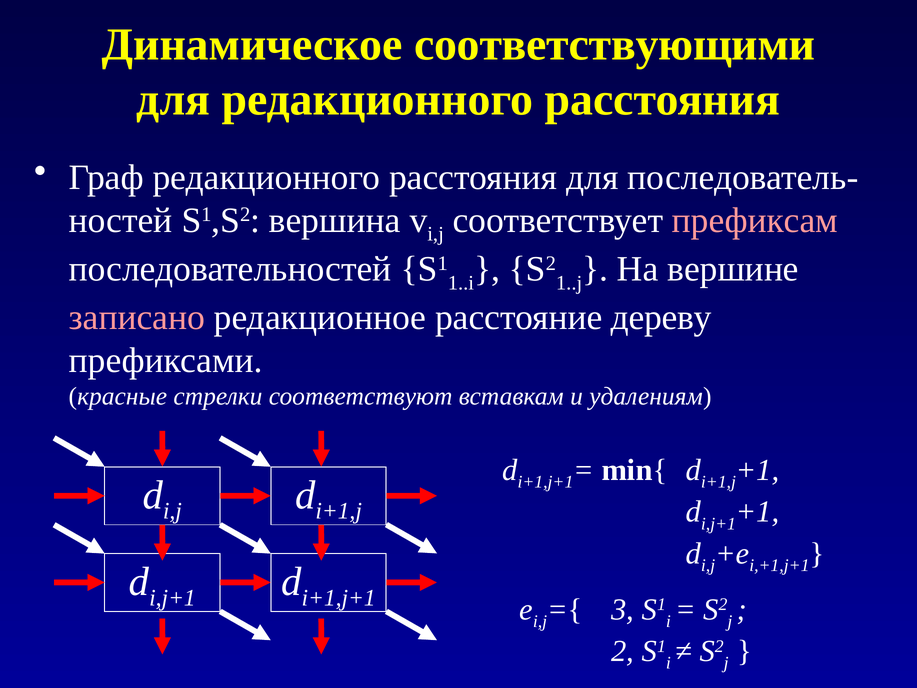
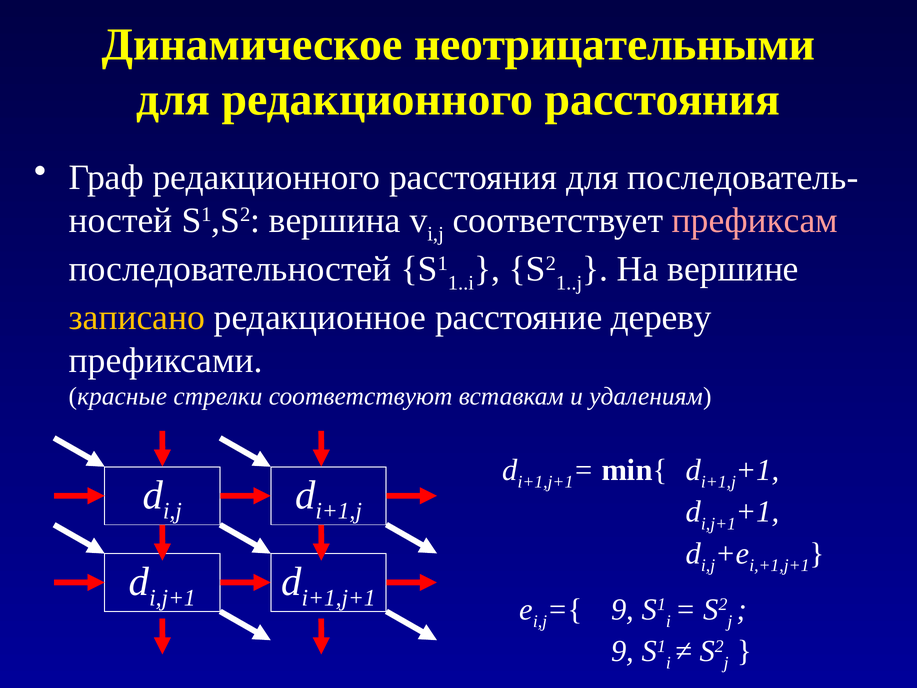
соответствующими: соответствующими -> неотрицательными
записано colour: pink -> yellow
3 at (623, 609): 3 -> 9
2 at (623, 651): 2 -> 9
